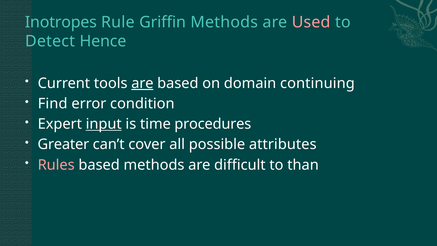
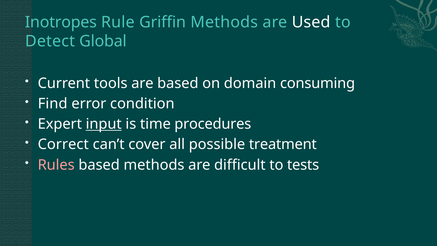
Used colour: pink -> white
Hence: Hence -> Global
are at (142, 83) underline: present -> none
continuing: continuing -> consuming
Greater: Greater -> Correct
attributes: attributes -> treatment
than: than -> tests
